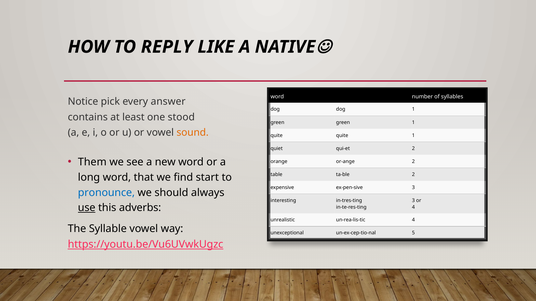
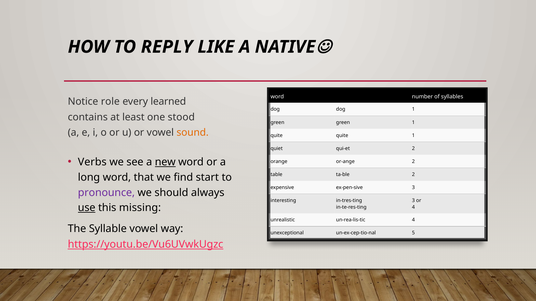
pick: pick -> role
answer: answer -> learned
Them: Them -> Verbs
new underline: none -> present
pronounce colour: blue -> purple
adverbs: adverbs -> missing
